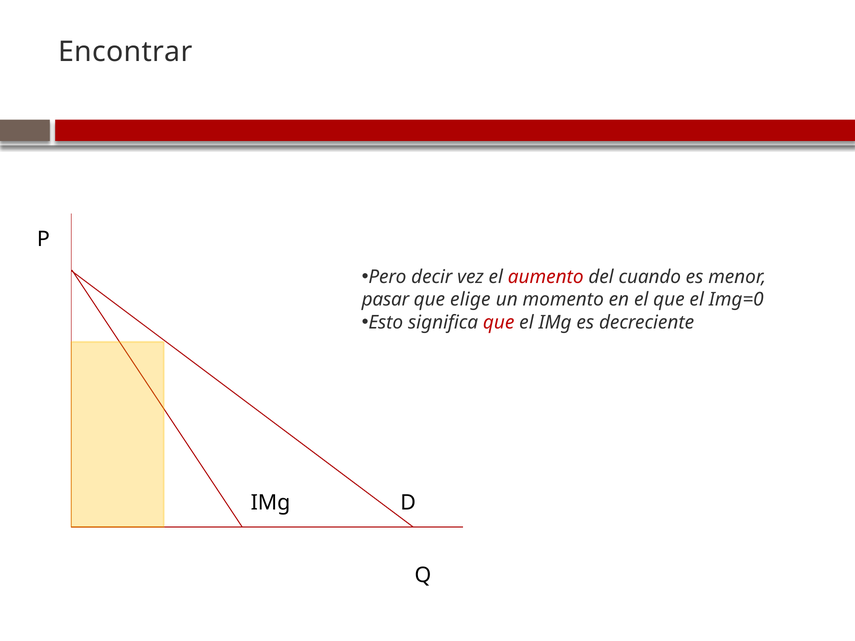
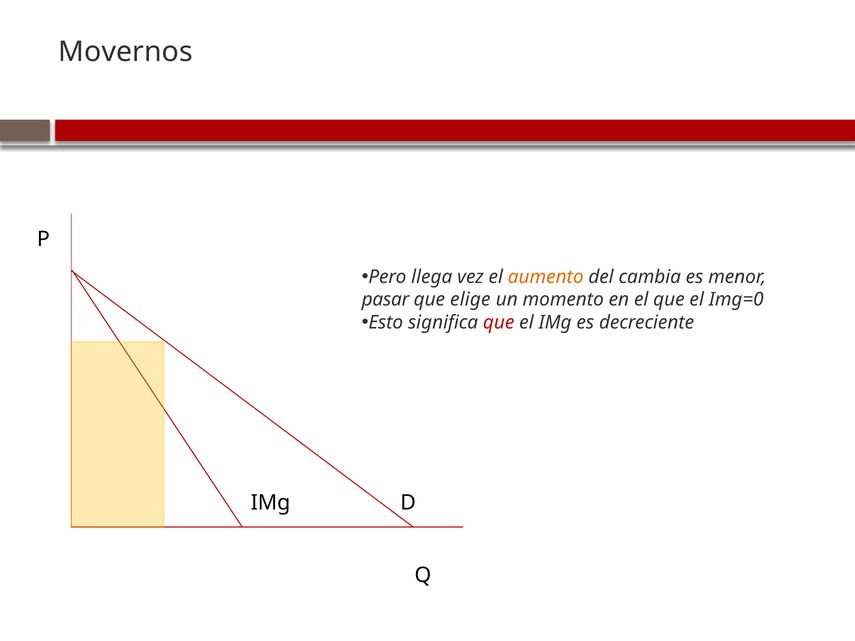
Encontrar: Encontrar -> Movernos
decir: decir -> llega
aumento colour: red -> orange
cuando: cuando -> cambia
